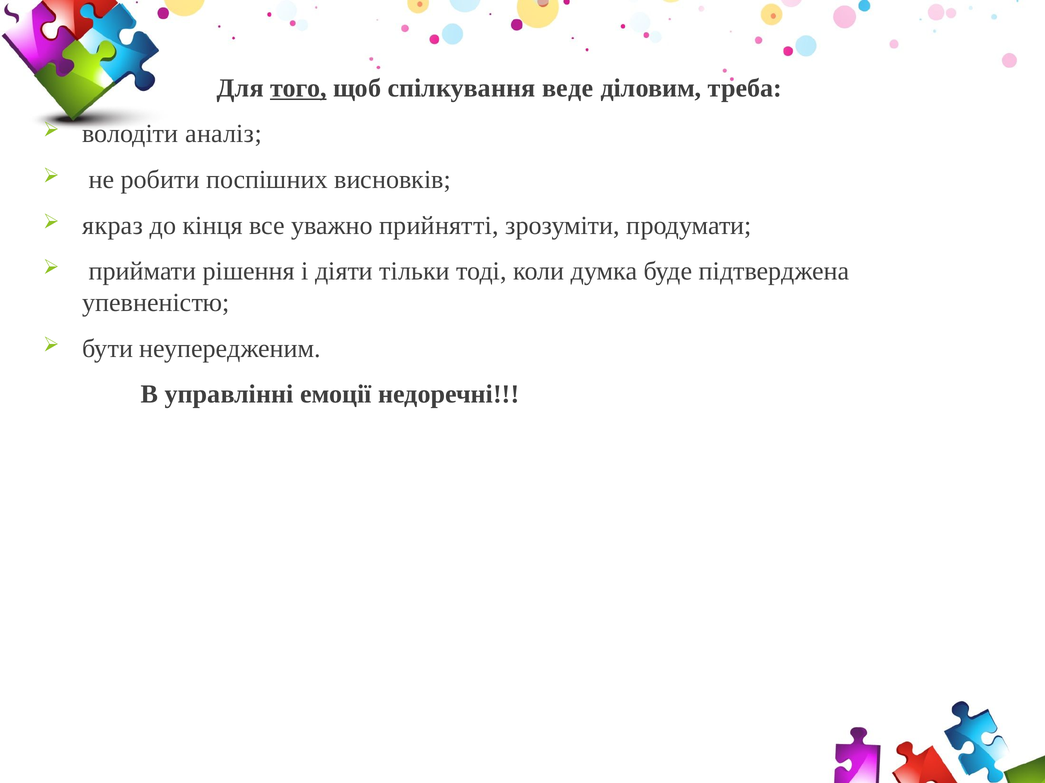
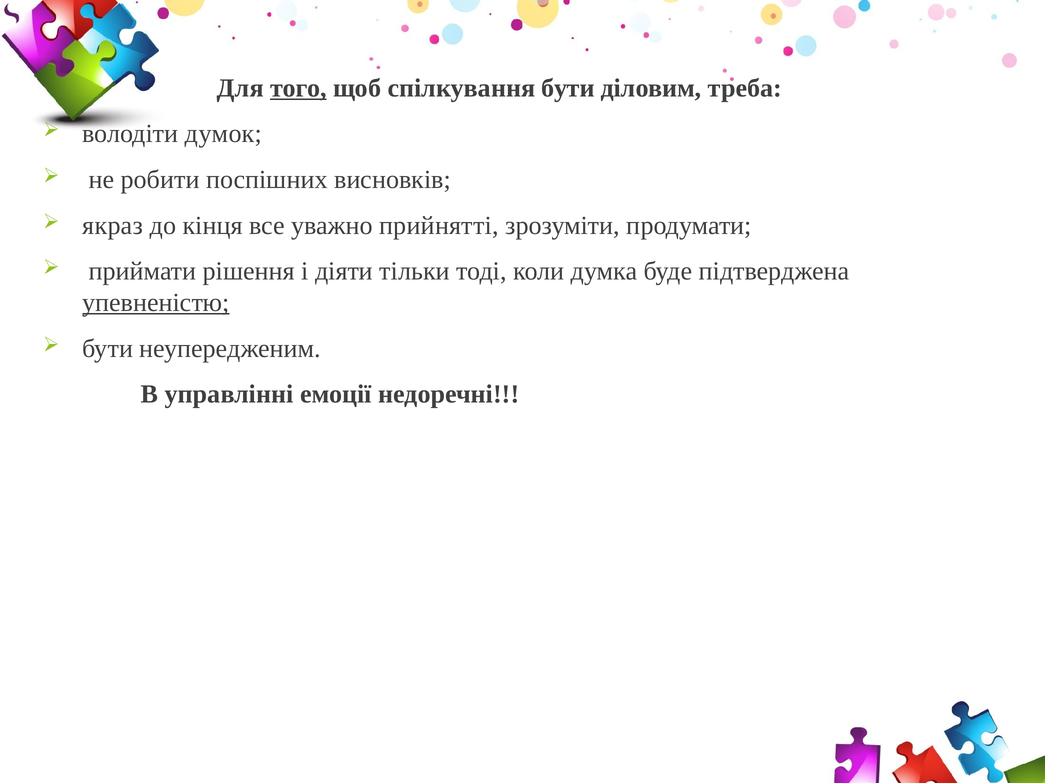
спілкування веде: веде -> бути
аналіз: аналіз -> думок
упевненістю underline: none -> present
